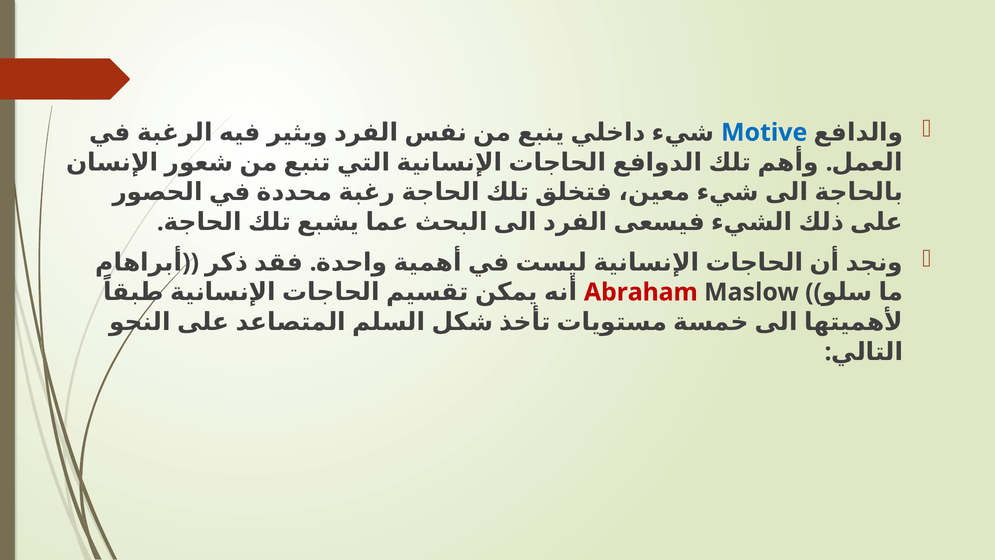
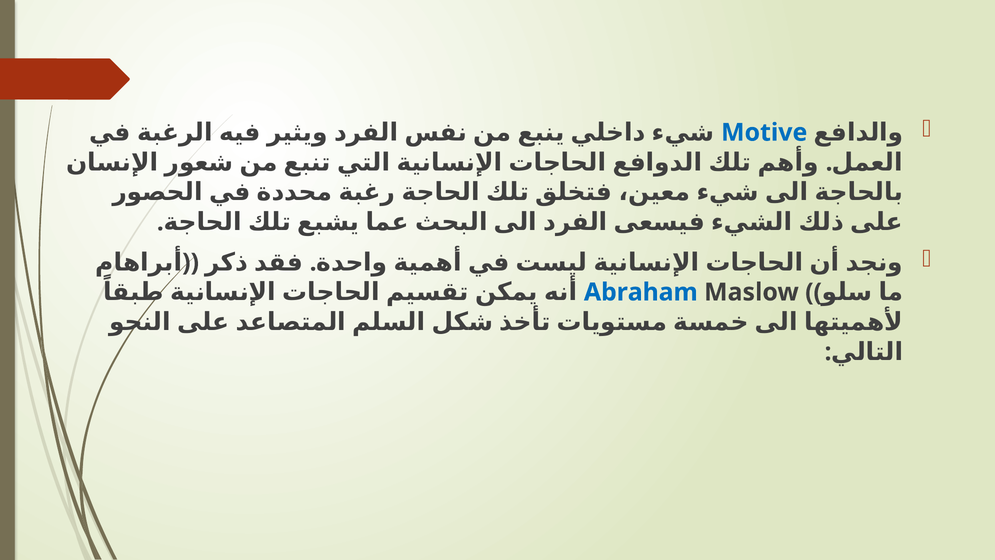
Abraham colour: red -> blue
